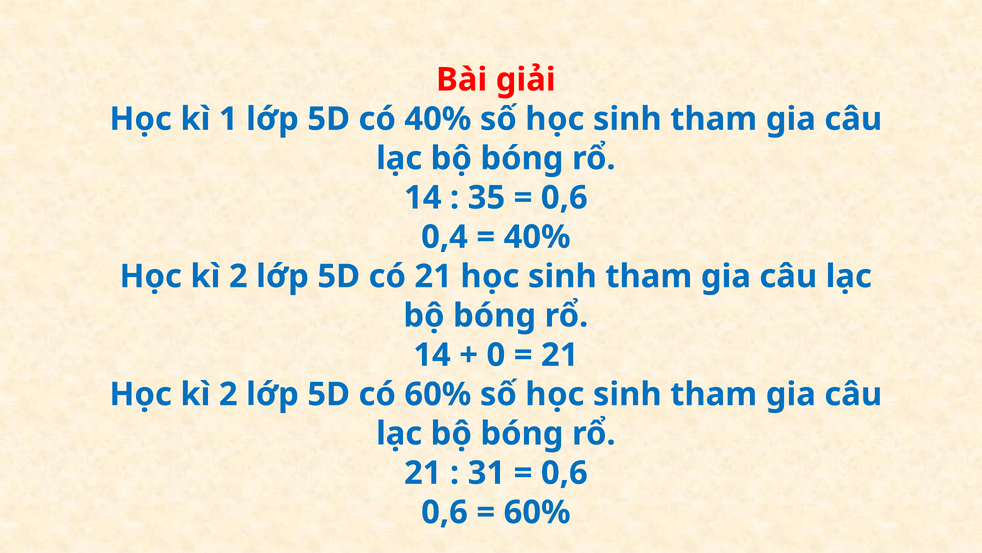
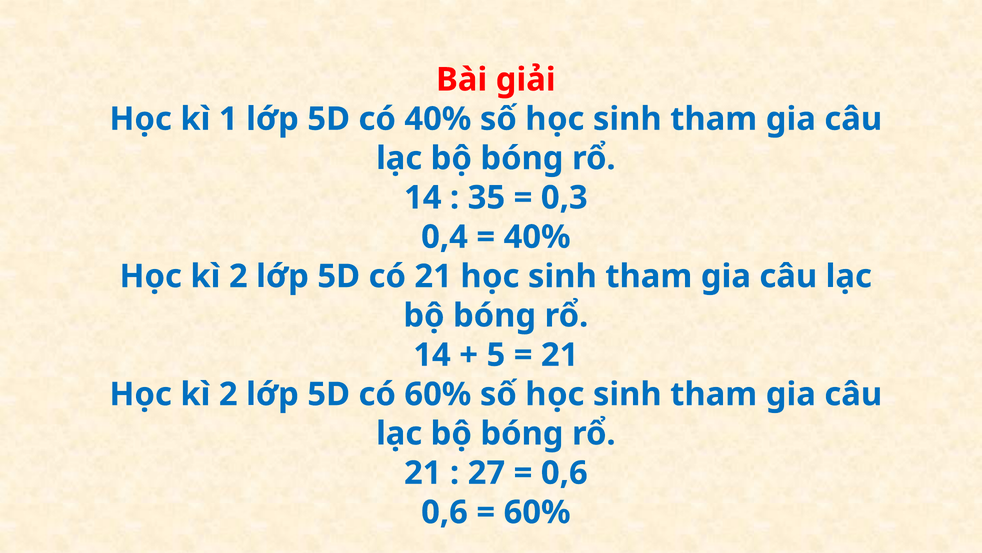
0,6 at (564, 197): 0,6 -> 0,3
0: 0 -> 5
31: 31 -> 27
